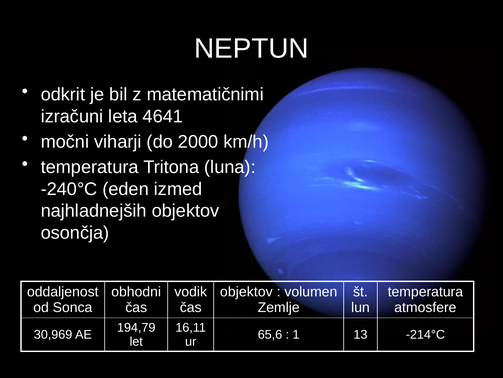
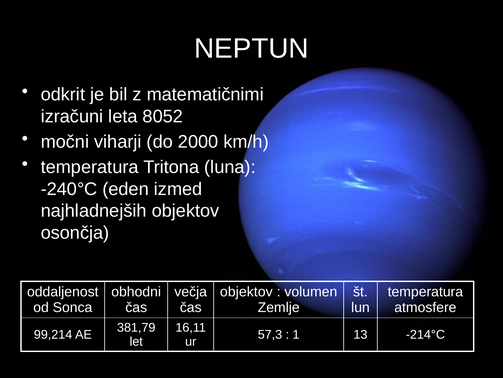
4641: 4641 -> 8052
vodik: vodik -> večja
194,79: 194,79 -> 381,79
30,969: 30,969 -> 99,214
65,6: 65,6 -> 57,3
